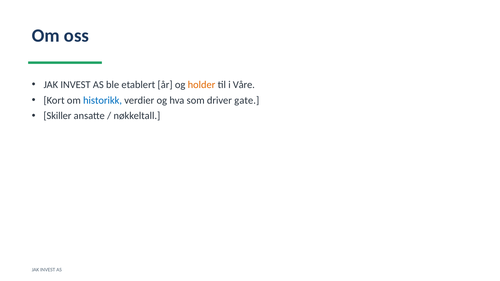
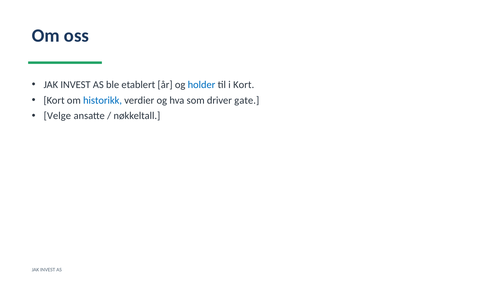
holder colour: orange -> blue
i Våre: Våre -> Kort
Skiller: Skiller -> Velge
